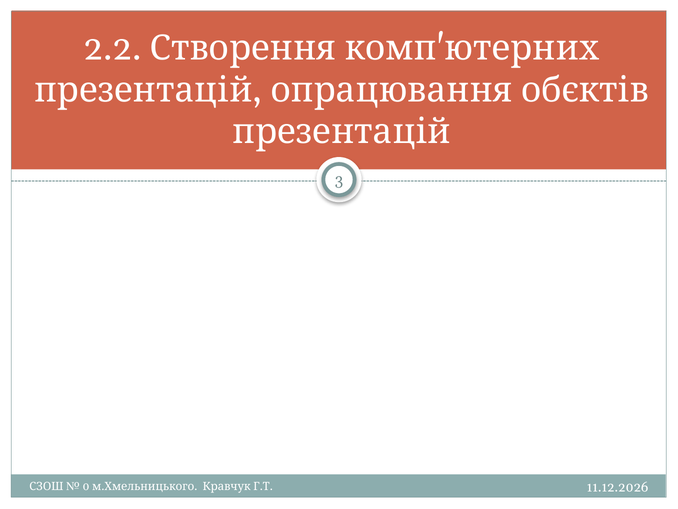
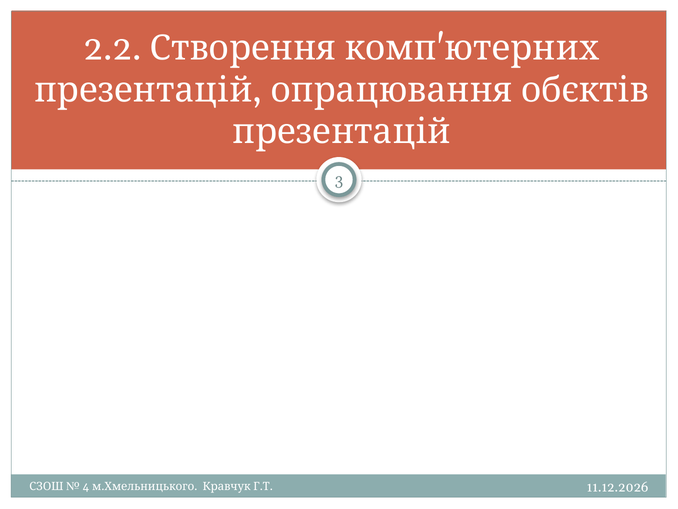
0: 0 -> 4
